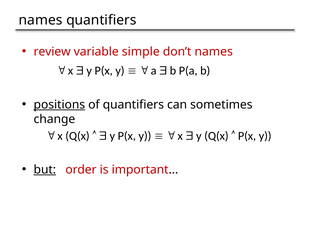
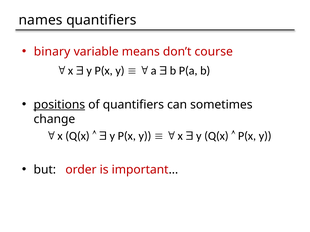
review: review -> binary
simple: simple -> means
don’t names: names -> course
but underline: present -> none
